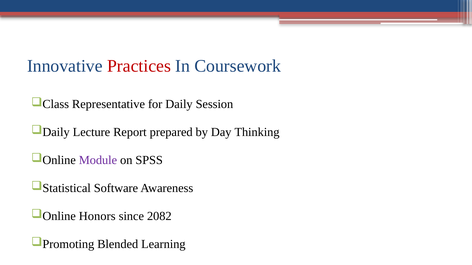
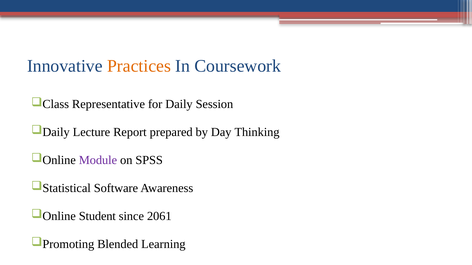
Practices colour: red -> orange
Honors: Honors -> Student
2082: 2082 -> 2061
